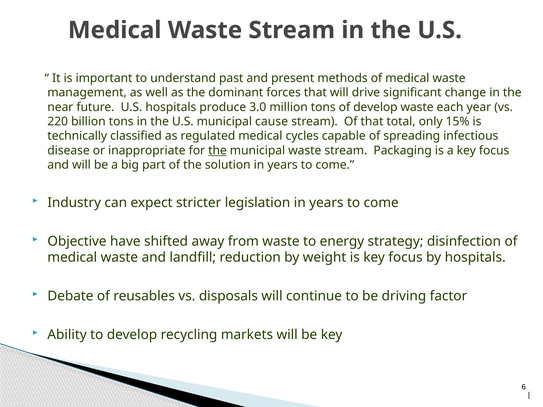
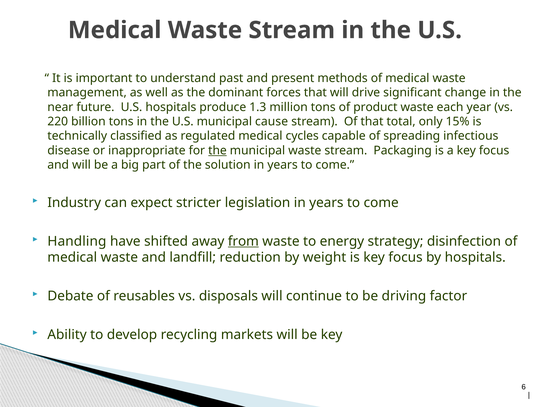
3.0: 3.0 -> 1.3
of develop: develop -> product
Objective: Objective -> Handling
from underline: none -> present
